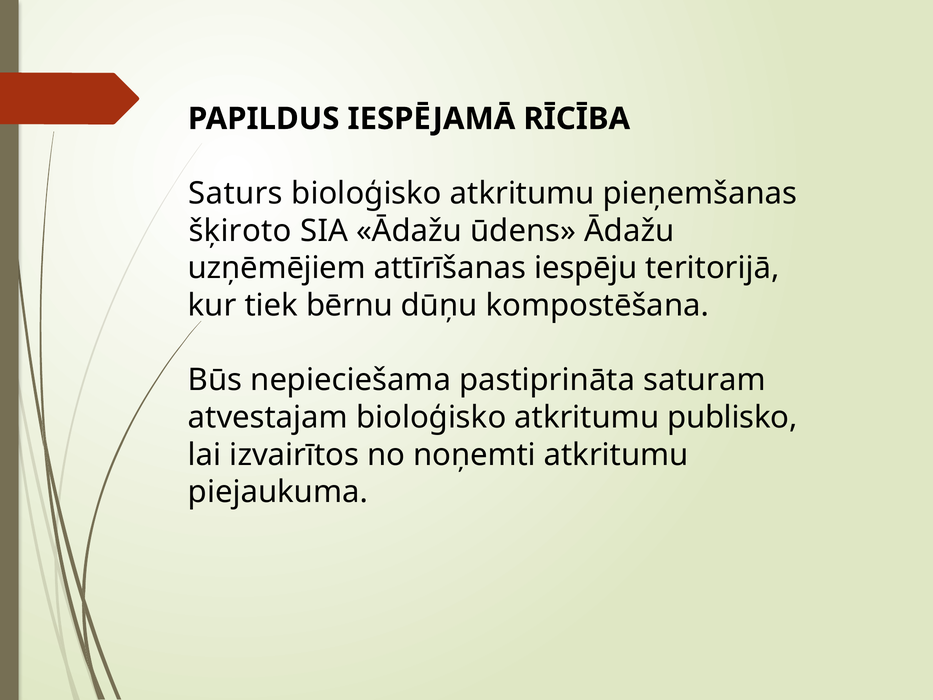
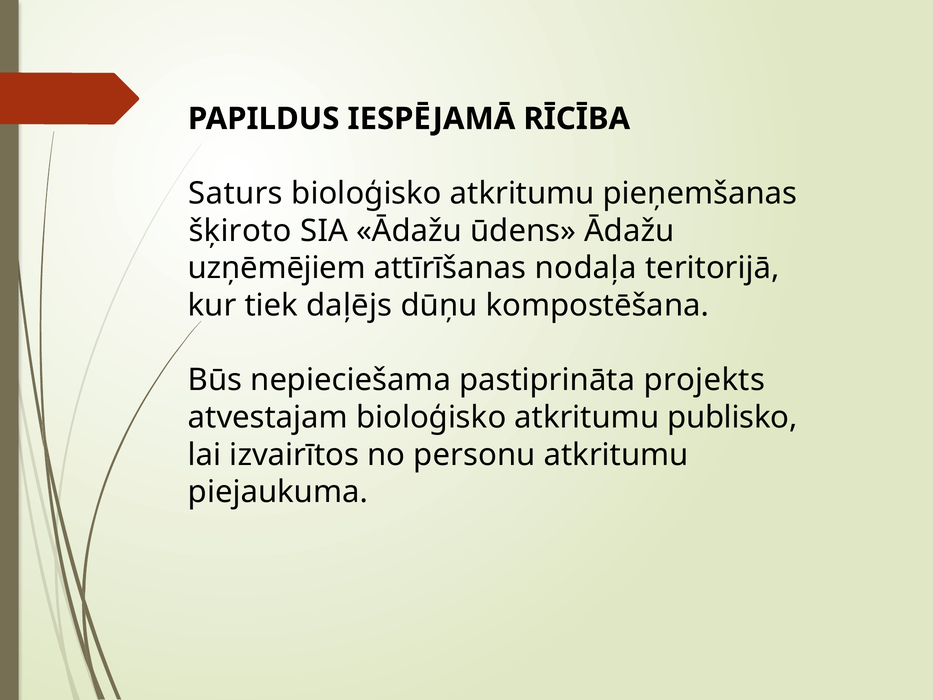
iespēju: iespēju -> nodaļa
bērnu: bērnu -> daļējs
saturam: saturam -> projekts
noņemti: noņemti -> personu
